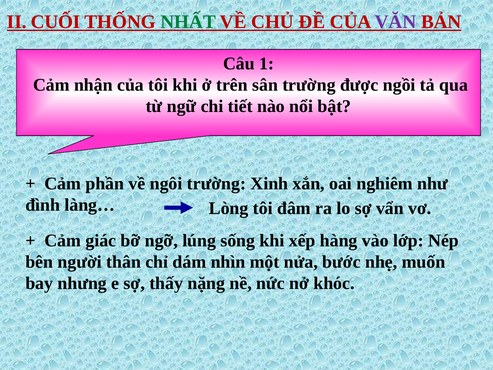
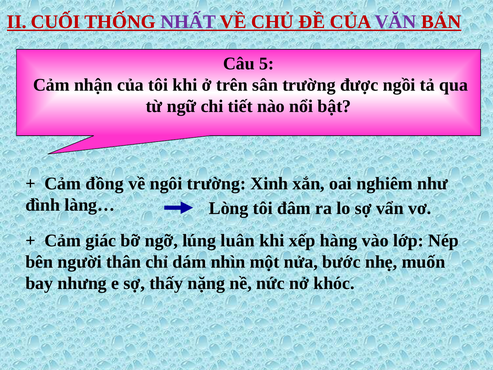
NHẤT colour: green -> purple
1: 1 -> 5
phần: phần -> đồng
sống: sống -> luân
